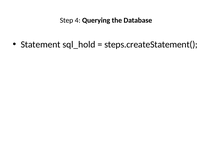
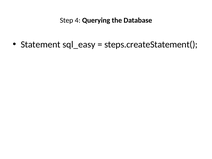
sql_hold: sql_hold -> sql_easy
